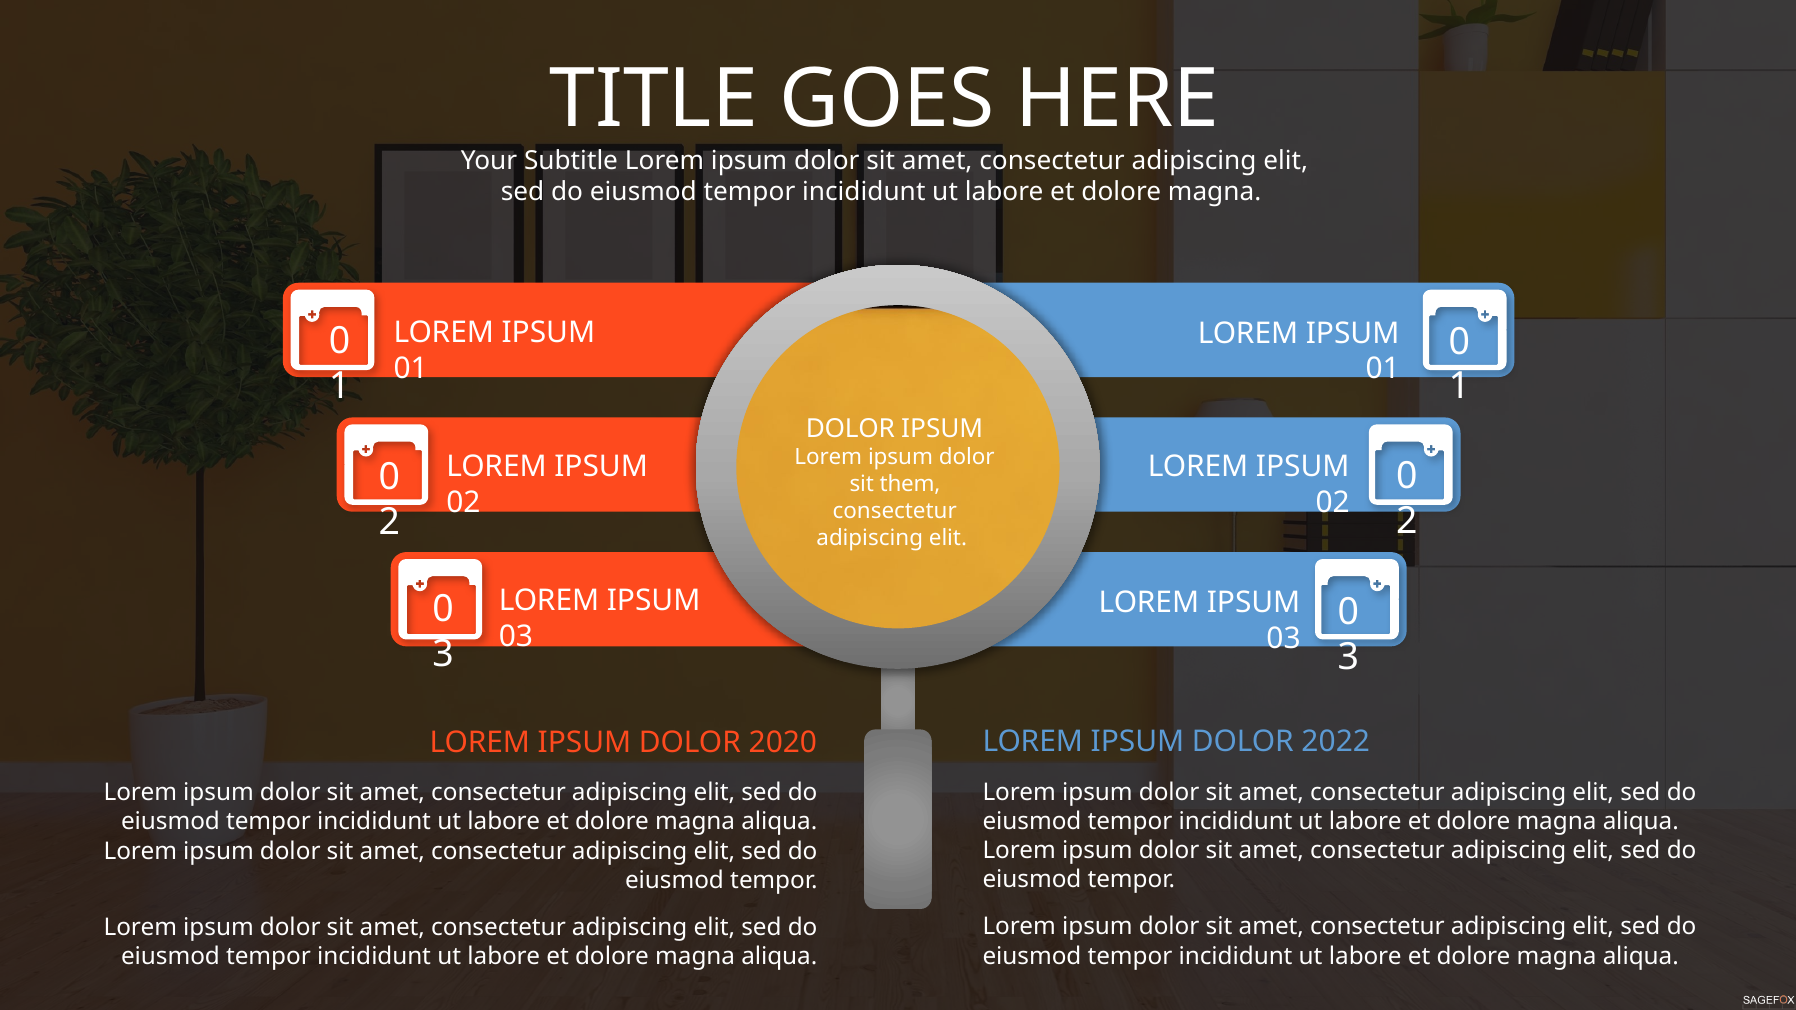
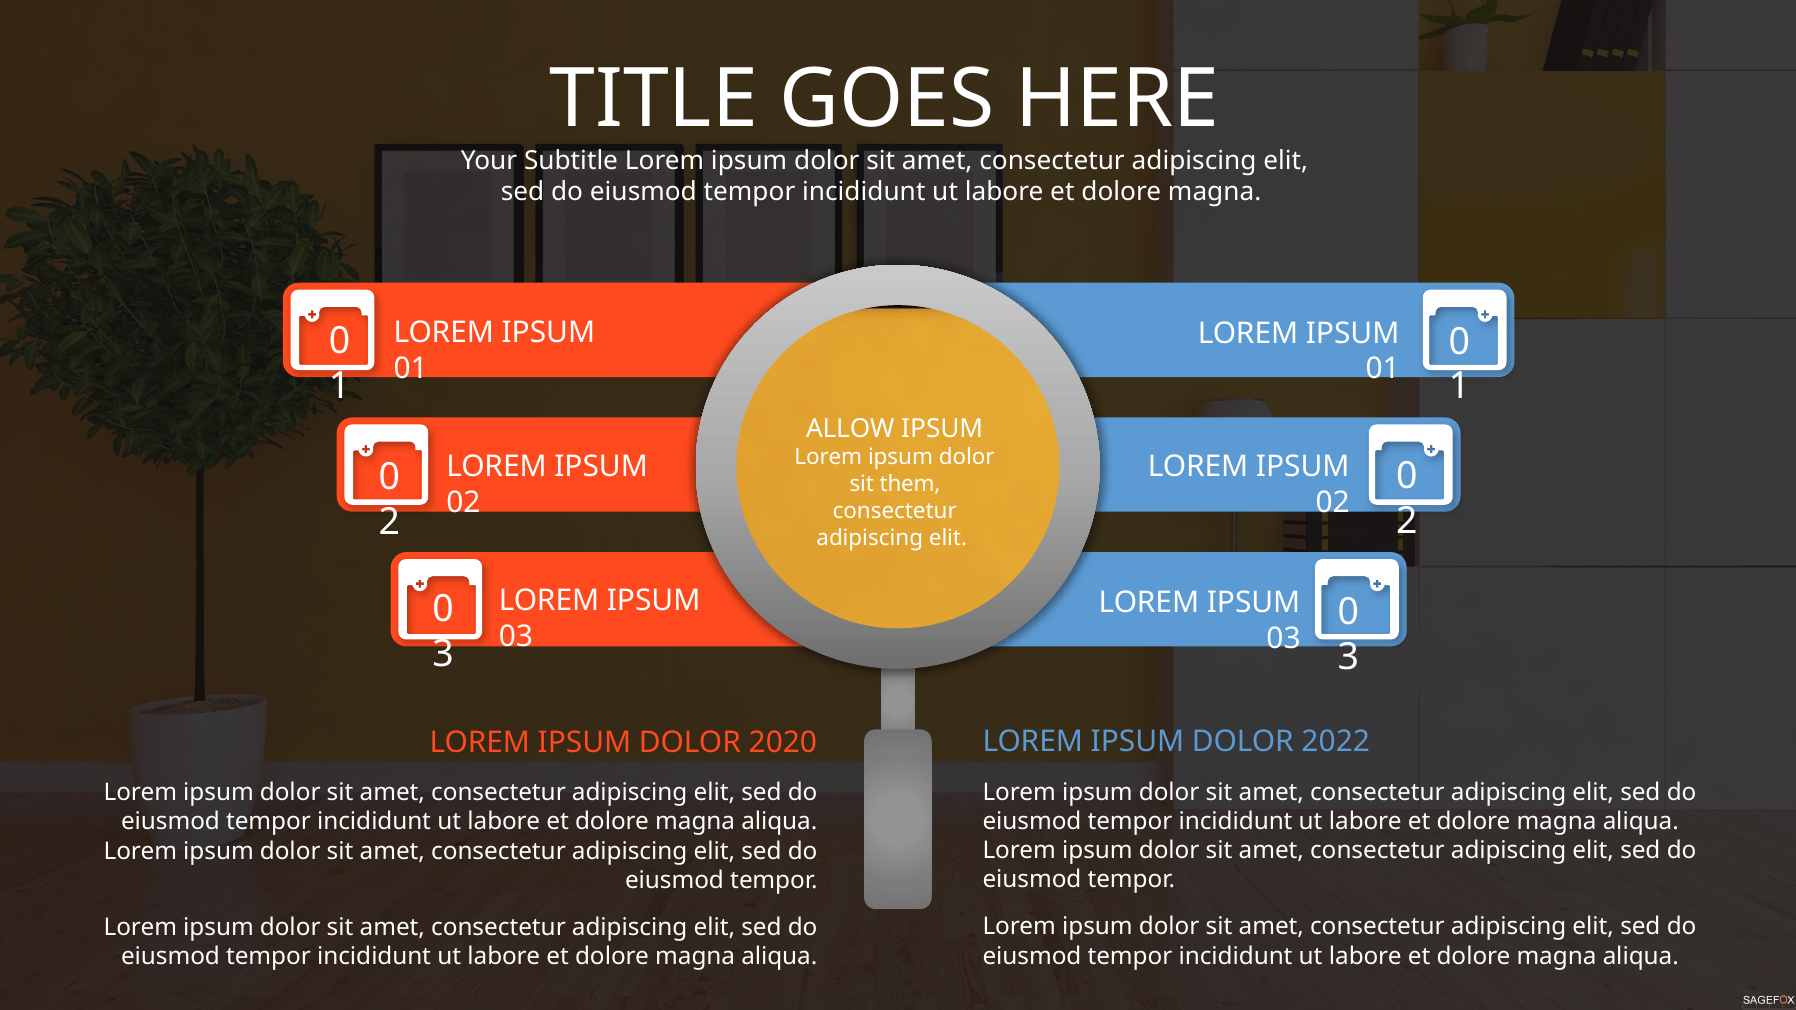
DOLOR at (850, 429): DOLOR -> ALLOW
